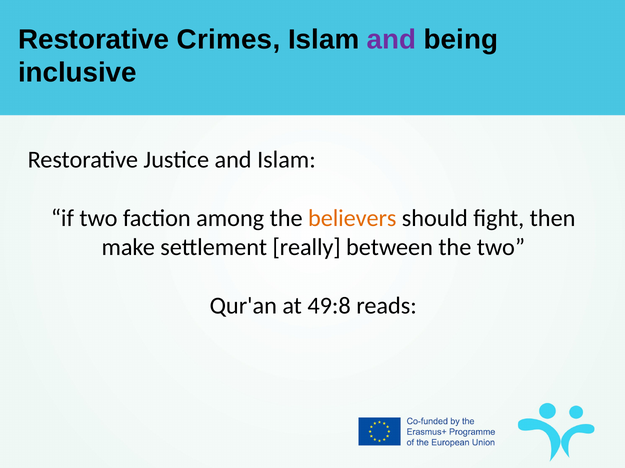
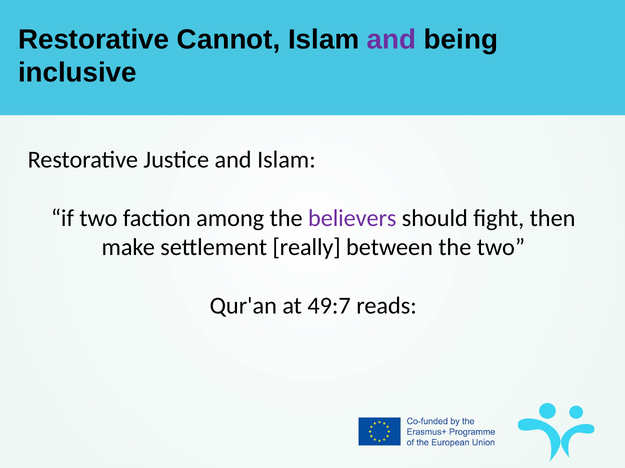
Crimes: Crimes -> Cannot
believers colour: orange -> purple
49:8: 49:8 -> 49:7
